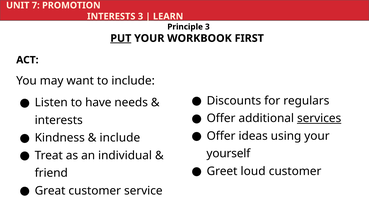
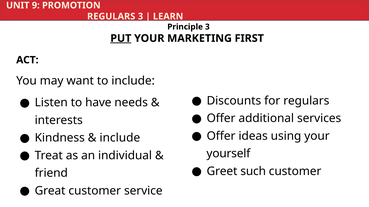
7: 7 -> 9
INTERESTS at (111, 16): INTERESTS -> REGULARS
WORKBOOK: WORKBOOK -> MARKETING
services underline: present -> none
loud: loud -> such
